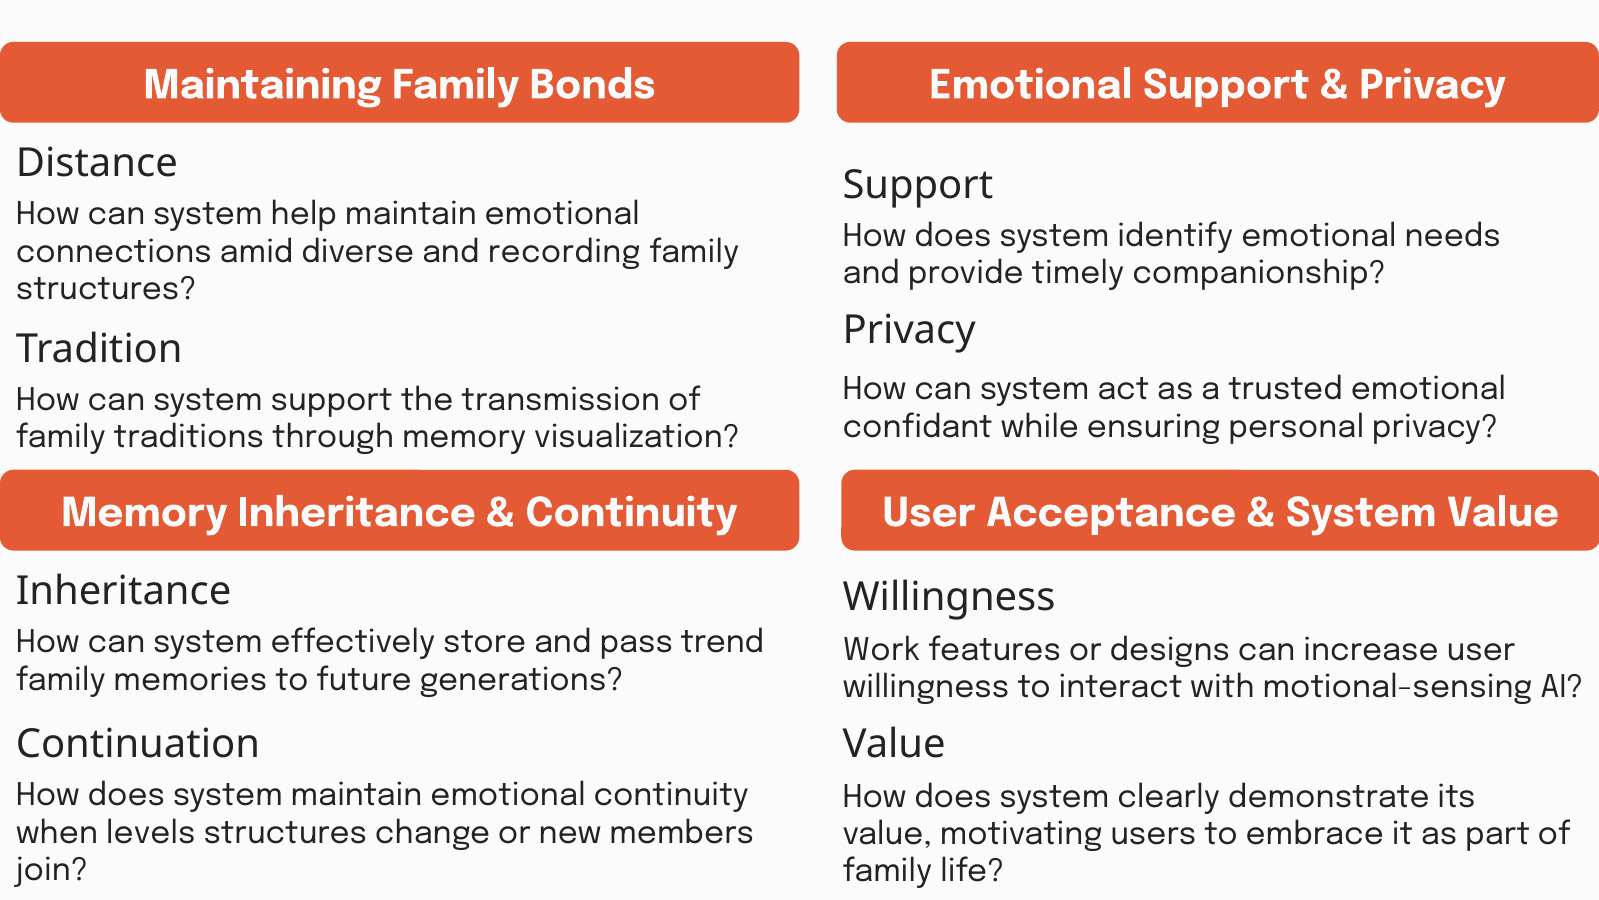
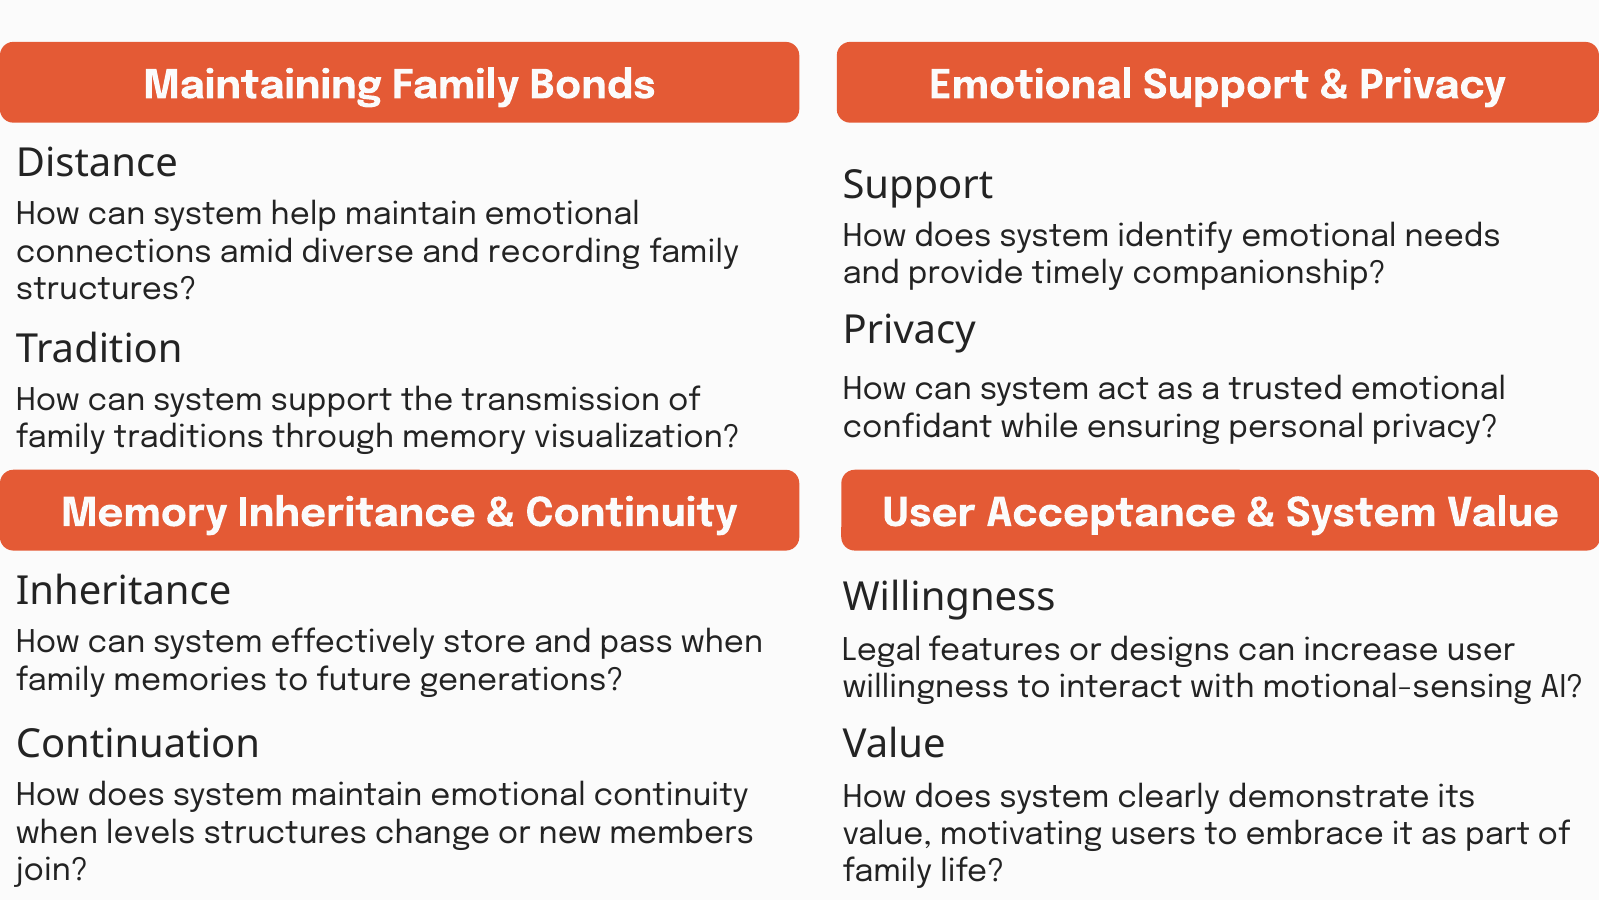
pass trend: trend -> when
Work: Work -> Legal
